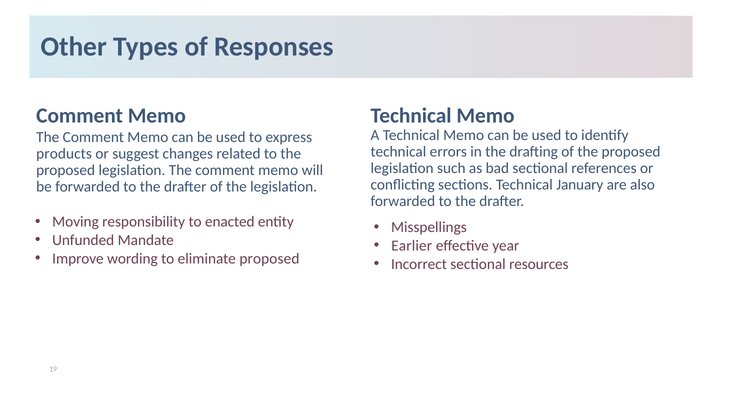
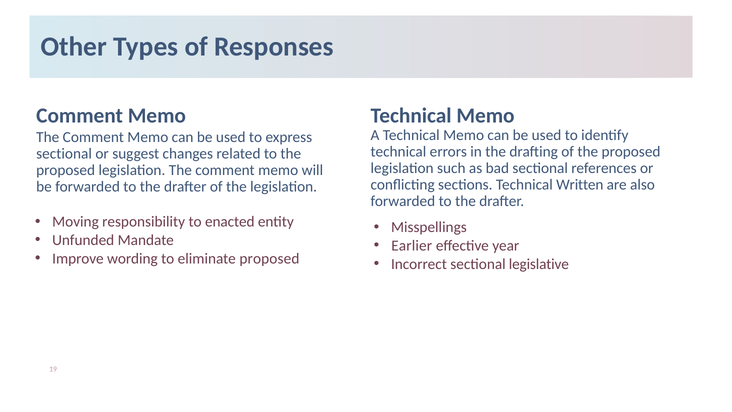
products at (64, 153): products -> sectional
January: January -> Written
resources: resources -> legislative
